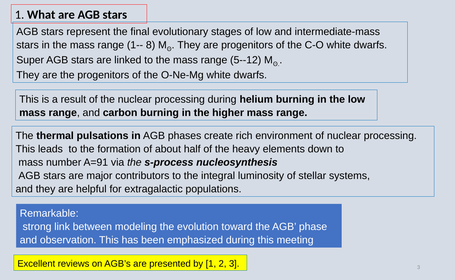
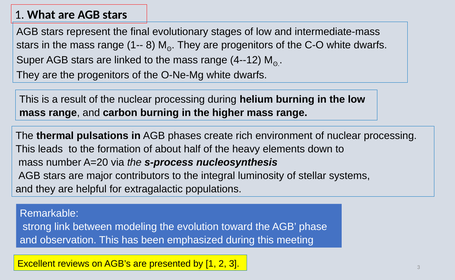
5--12: 5--12 -> 4--12
A=91: A=91 -> A=20
